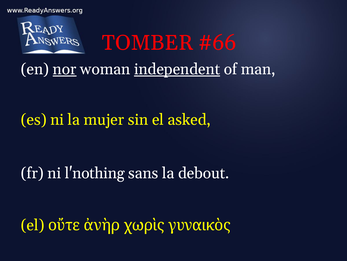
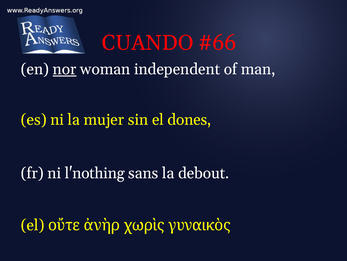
TOMBER: TOMBER -> CUANDO
independent underline: present -> none
asked: asked -> dones
